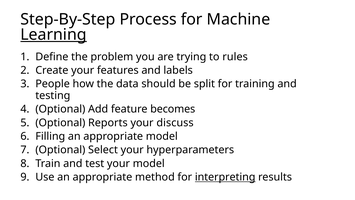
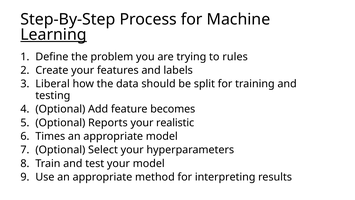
People: People -> Liberal
discuss: discuss -> realistic
Filling: Filling -> Times
interpreting underline: present -> none
